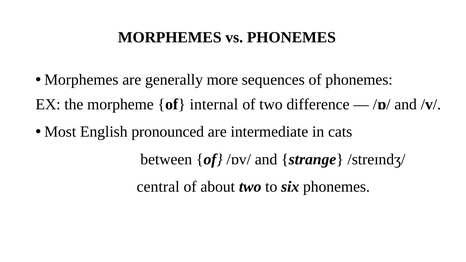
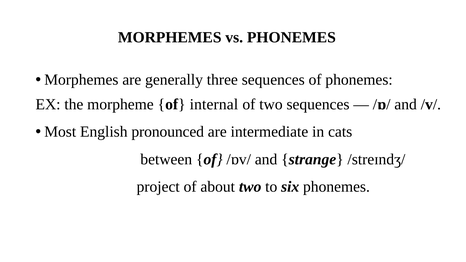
more: more -> three
two difference: difference -> sequences
central: central -> project
